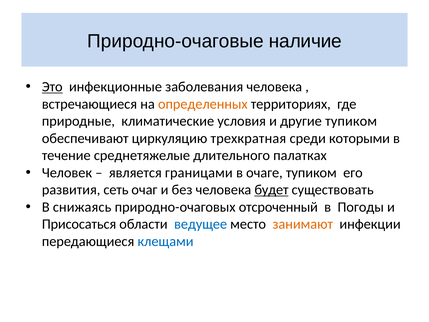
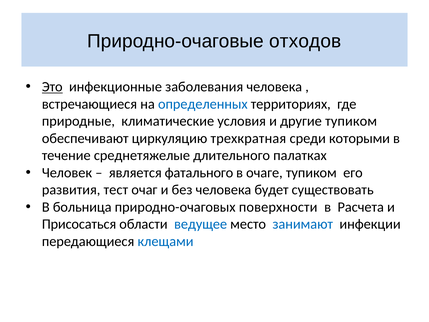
наличие: наличие -> отходов
определенных colour: orange -> blue
границами: границами -> фатального
сеть: сеть -> тест
будет underline: present -> none
снижаясь: снижаясь -> больница
отсроченный: отсроченный -> поверхности
Погоды: Погоды -> Расчета
занимают colour: orange -> blue
